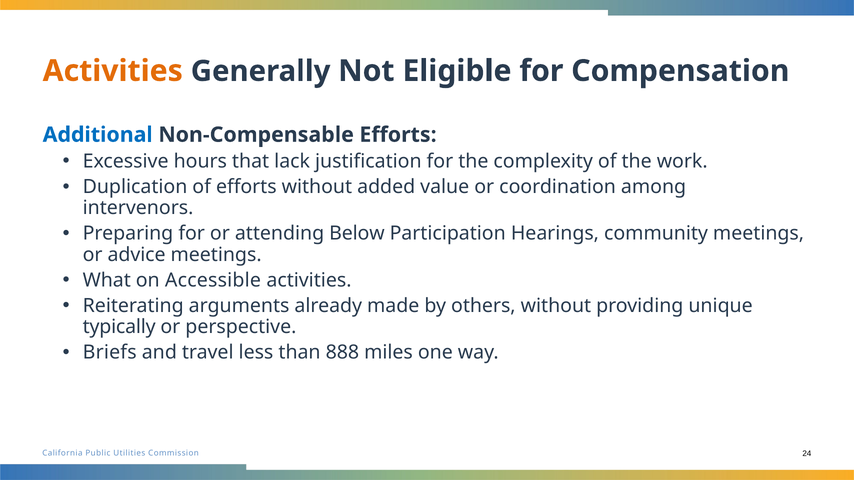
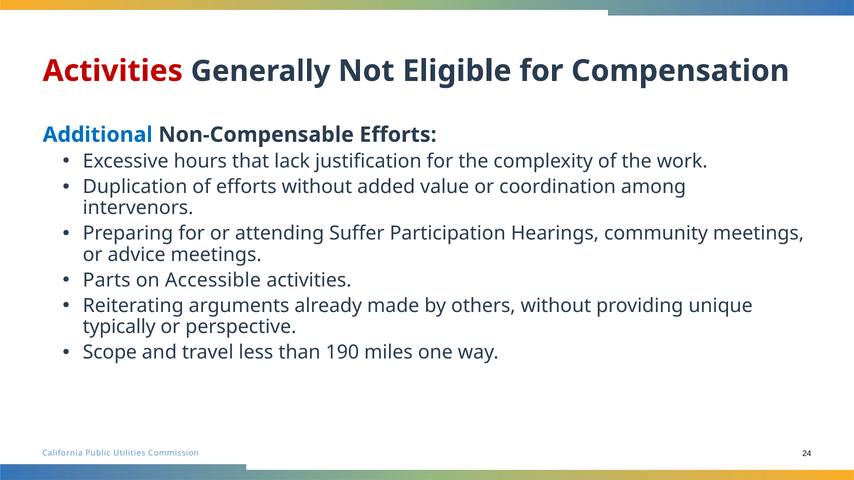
Activities at (113, 71) colour: orange -> red
Below: Below -> Suffer
What: What -> Parts
Briefs: Briefs -> Scope
888: 888 -> 190
